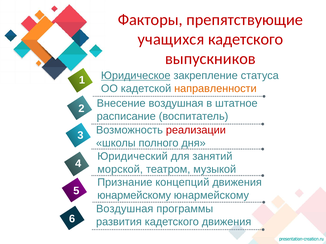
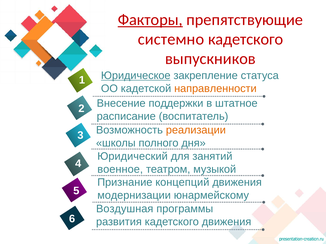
Факторы underline: none -> present
учащихся: учащихся -> системно
Внесение воздушная: воздушная -> поддержки
реализации colour: red -> orange
морской: морской -> военное
юнармейскому at (134, 196): юнармейскому -> модернизации
